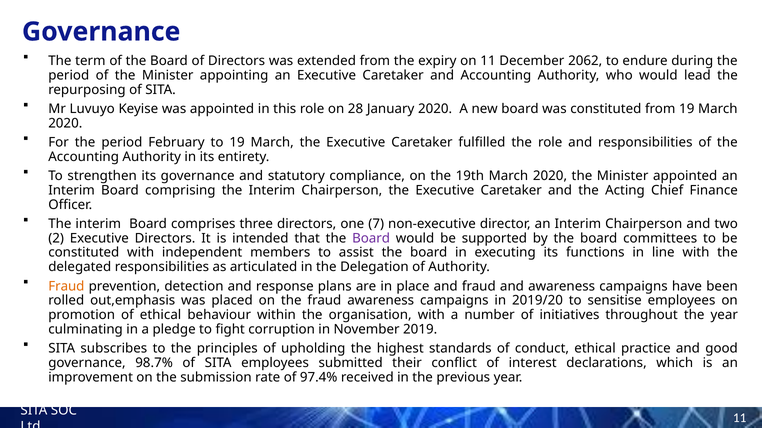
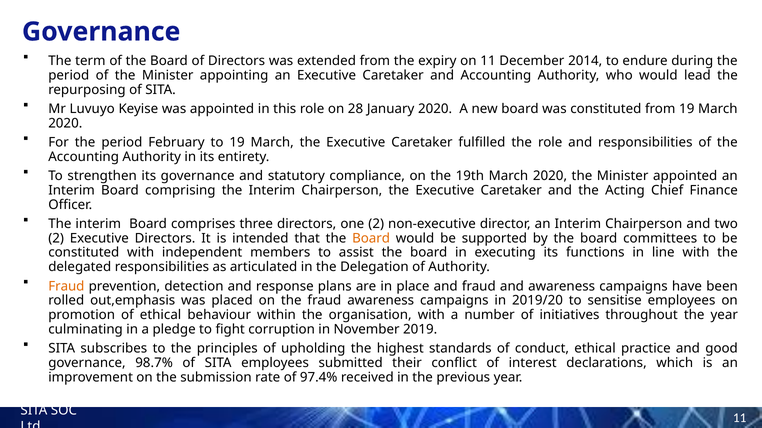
2062: 2062 -> 2014
one 7: 7 -> 2
Board at (371, 239) colour: purple -> orange
